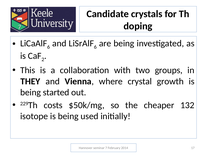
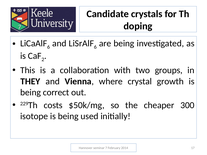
started: started -> correct
132: 132 -> 300
